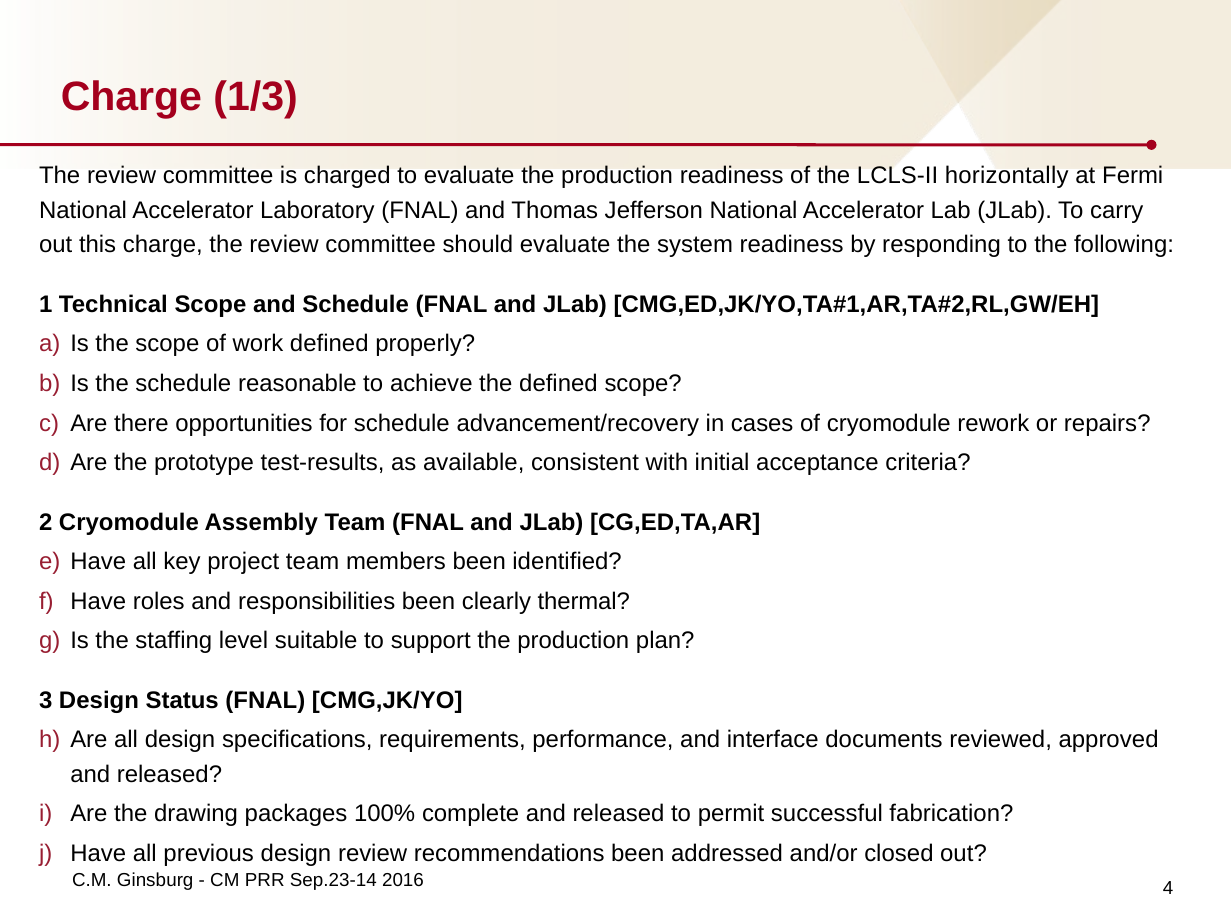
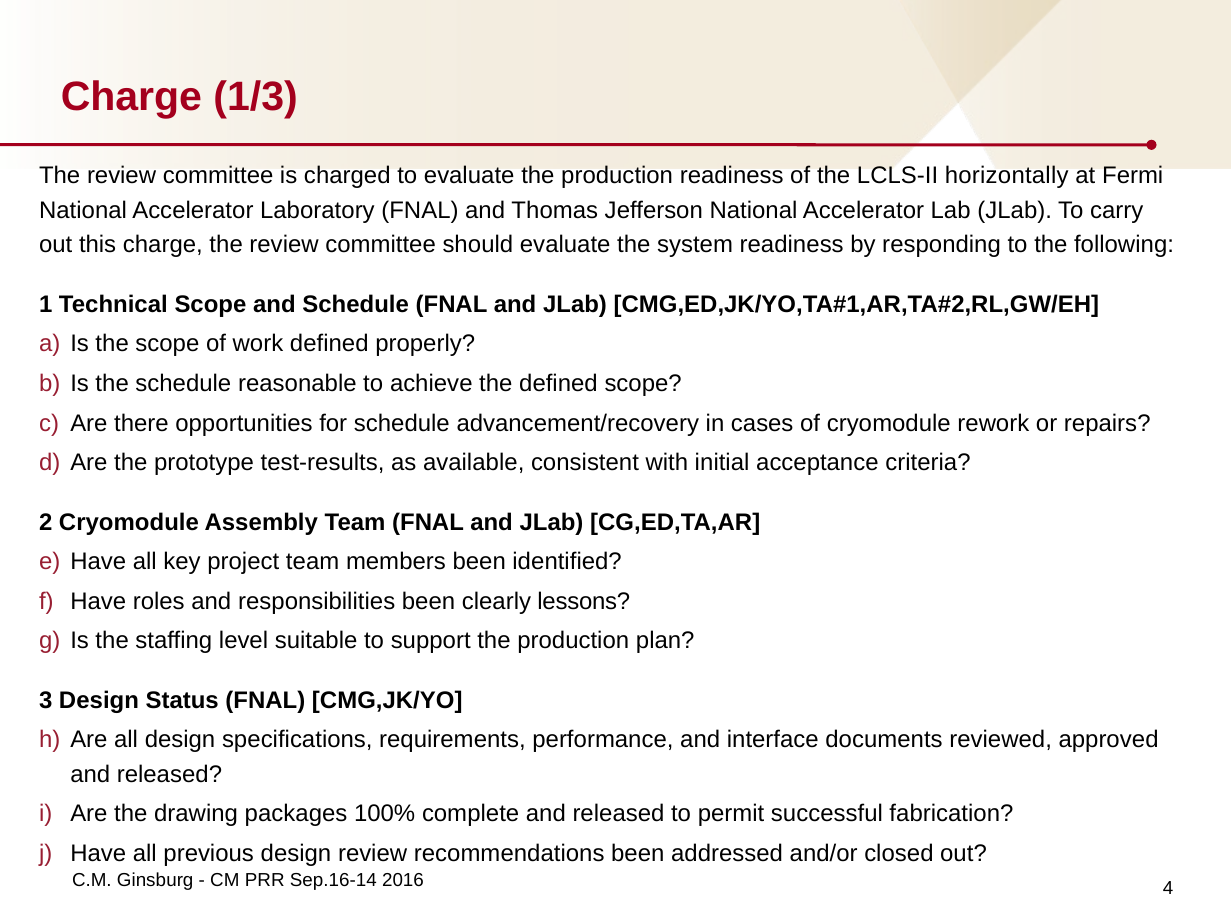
thermal: thermal -> lessons
Sep.23-14: Sep.23-14 -> Sep.16-14
